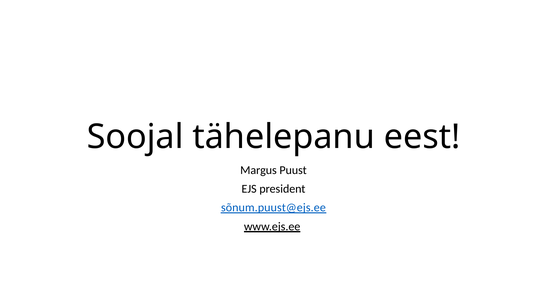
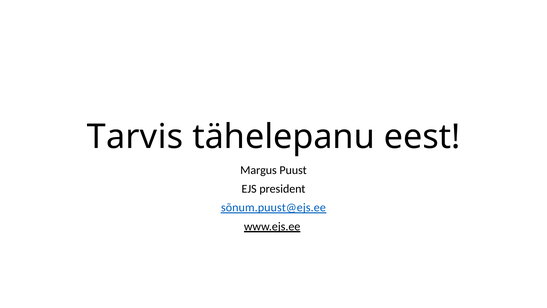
Soojal: Soojal -> Tarvis
